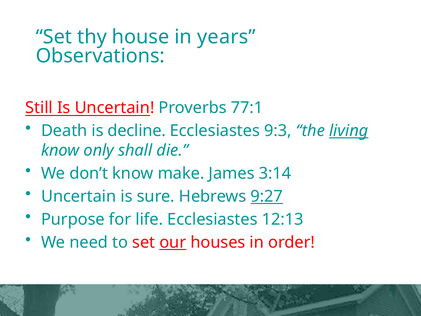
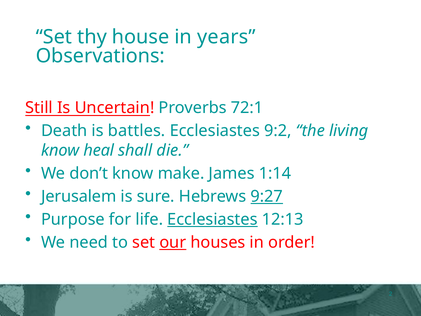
77:1: 77:1 -> 72:1
decline: decline -> battles
9:3: 9:3 -> 9:2
living underline: present -> none
only: only -> heal
3:14: 3:14 -> 1:14
Uncertain at (79, 196): Uncertain -> Jerusalem
Ecclesiastes at (212, 219) underline: none -> present
